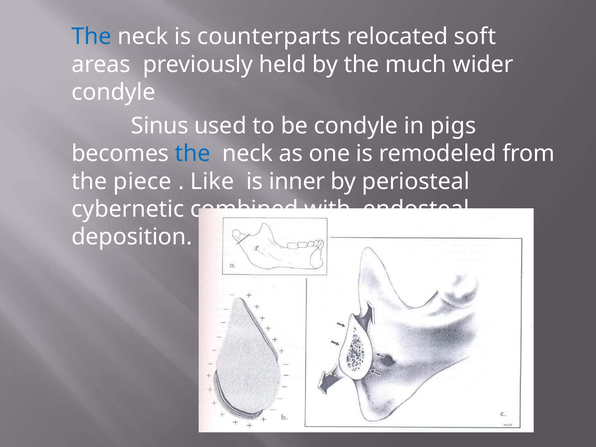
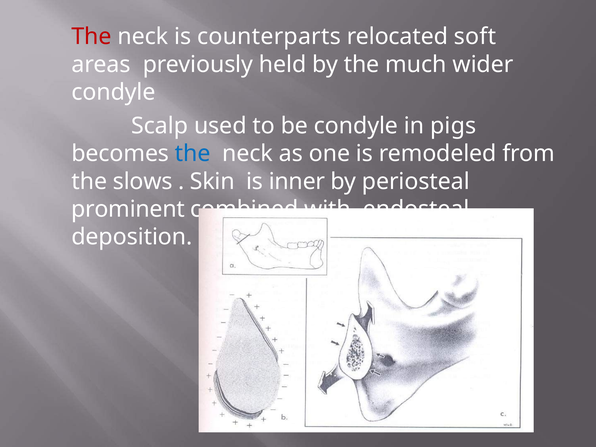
The at (92, 37) colour: blue -> red
Sinus: Sinus -> Scalp
piece: piece -> slows
Like: Like -> Skin
cybernetic: cybernetic -> prominent
